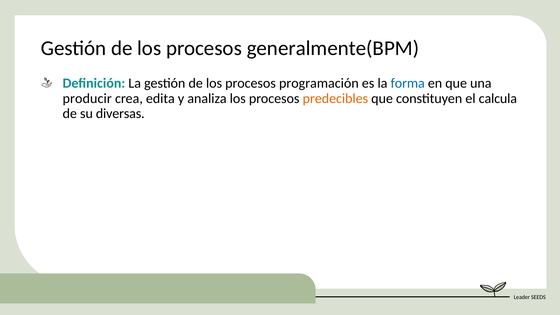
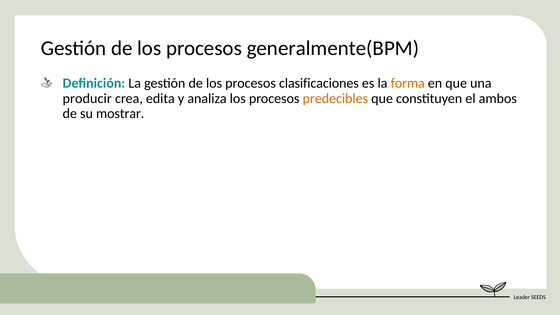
programación: programación -> clasificaciones
forma colour: blue -> orange
calcula: calcula -> ambos
diversas: diversas -> mostrar
